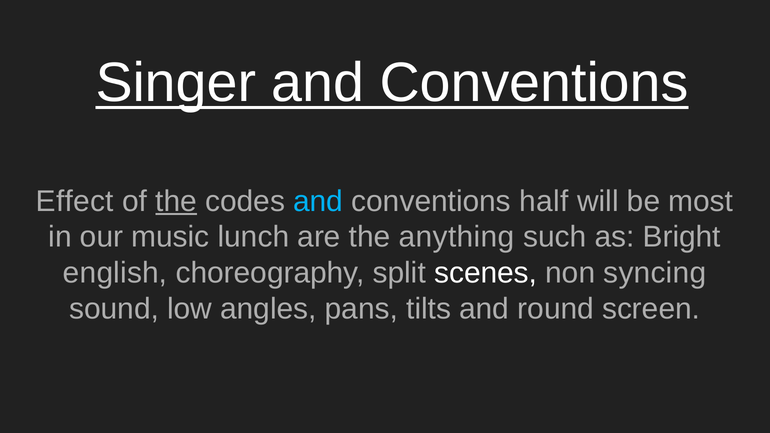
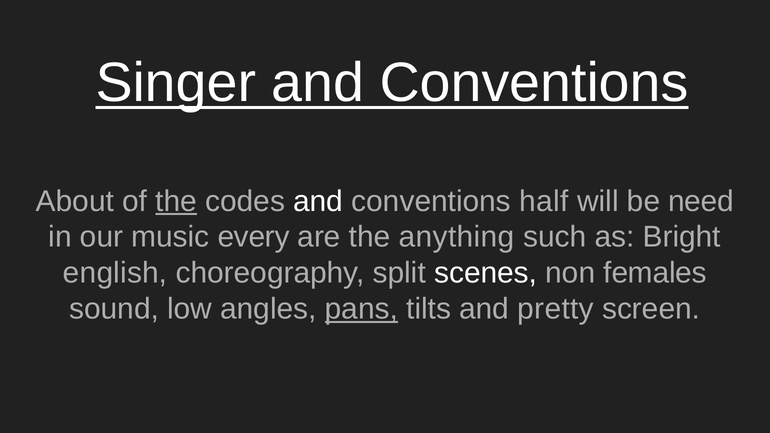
Effect: Effect -> About
and at (318, 201) colour: light blue -> white
most: most -> need
lunch: lunch -> every
syncing: syncing -> females
pans underline: none -> present
round: round -> pretty
